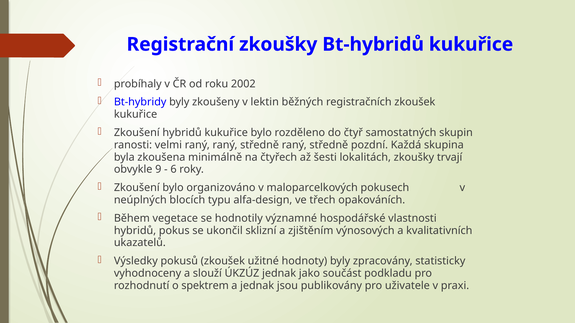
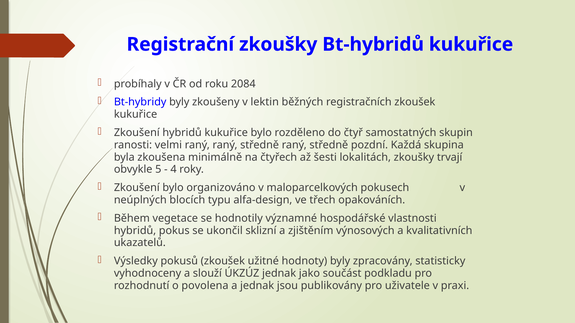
2002: 2002 -> 2084
9: 9 -> 5
6: 6 -> 4
spektrem: spektrem -> povolena
